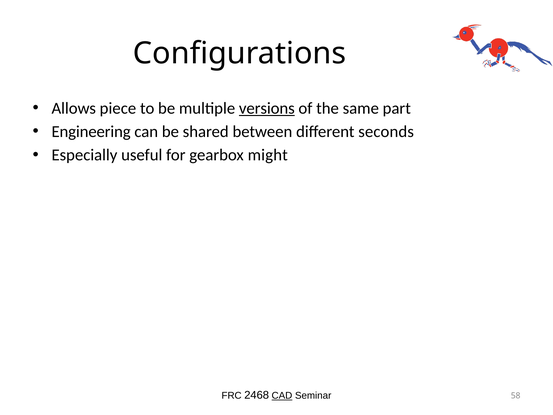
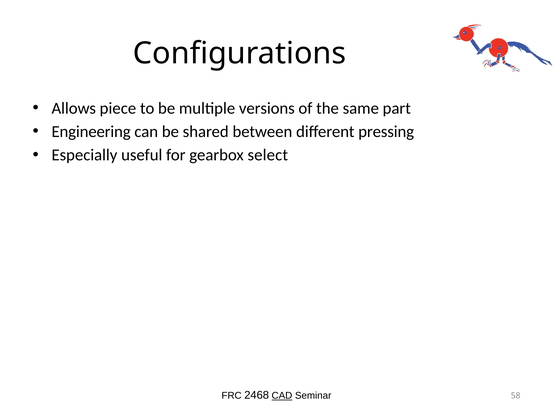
versions underline: present -> none
seconds: seconds -> pressing
might: might -> select
